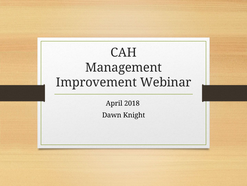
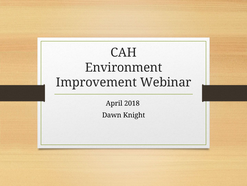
Management: Management -> Environment
